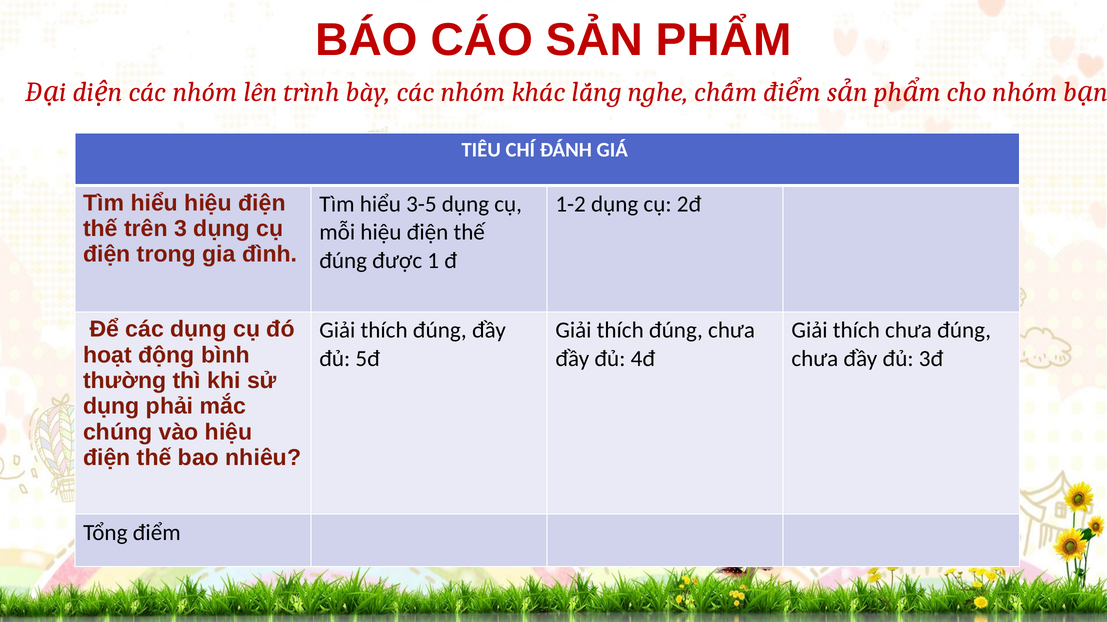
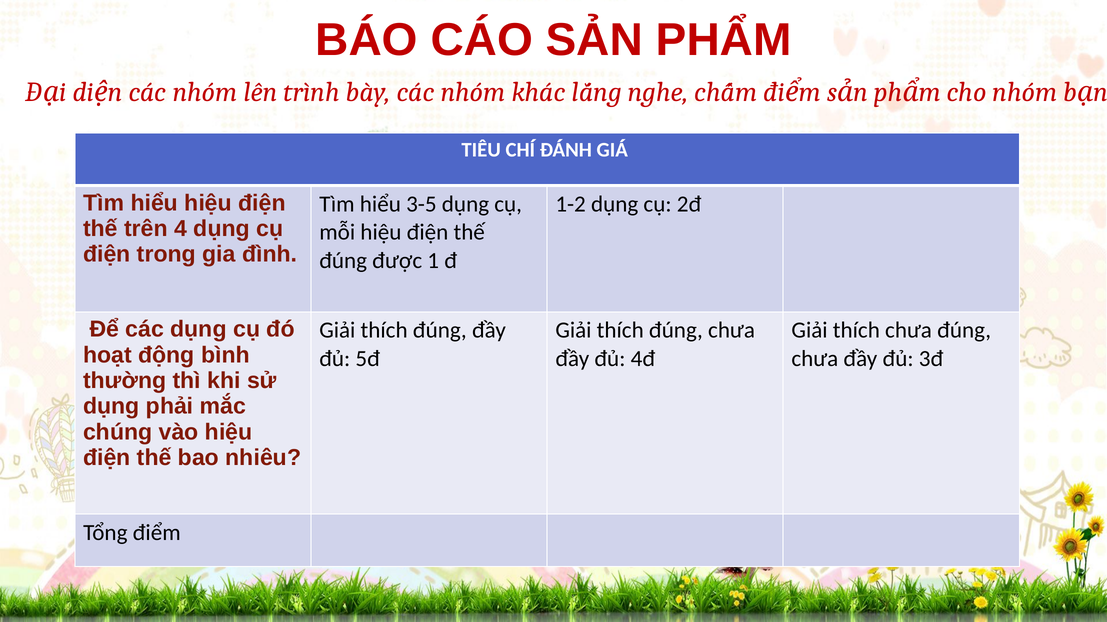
3: 3 -> 4
